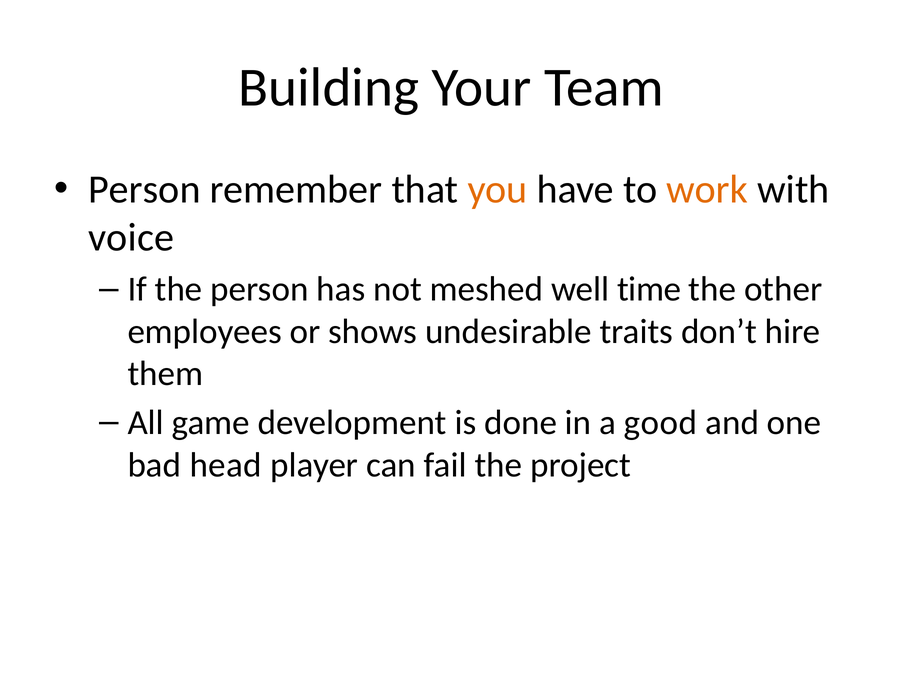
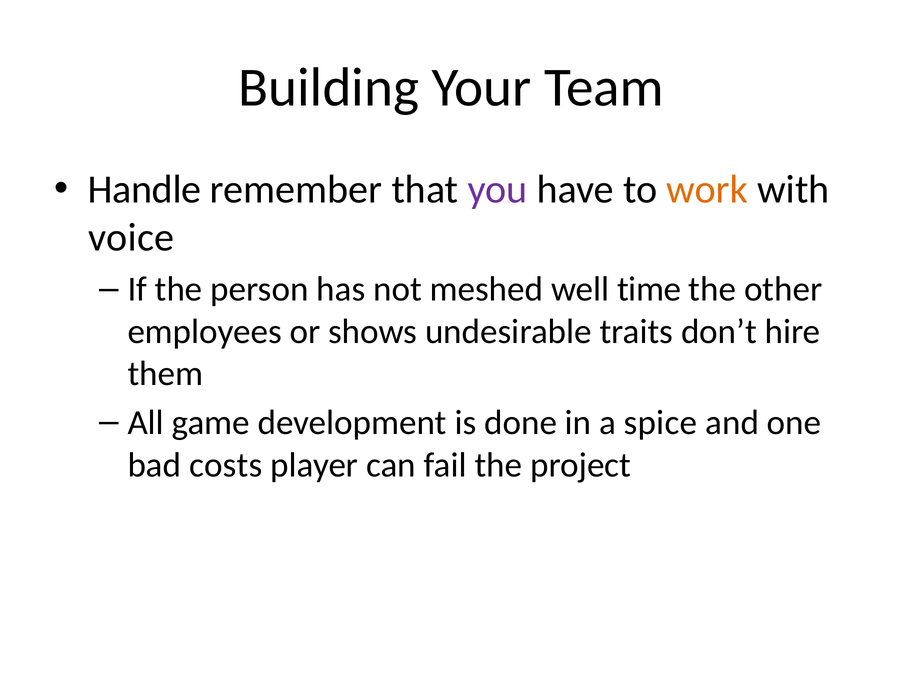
Person at (144, 189): Person -> Handle
you colour: orange -> purple
good: good -> spice
head: head -> costs
